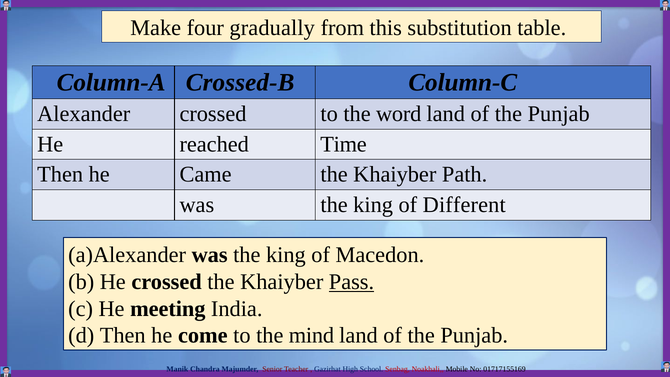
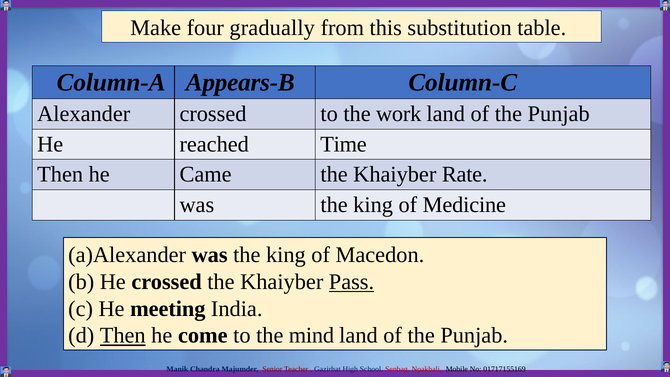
Crossed-B: Crossed-B -> Appears-B
word: word -> work
Path: Path -> Rate
Different: Different -> Medicine
Then at (123, 335) underline: none -> present
